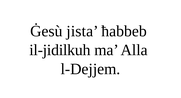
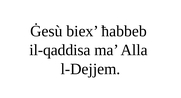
jista: jista -> biex
il-jidilkuh: il-jidilkuh -> il-qaddisa
